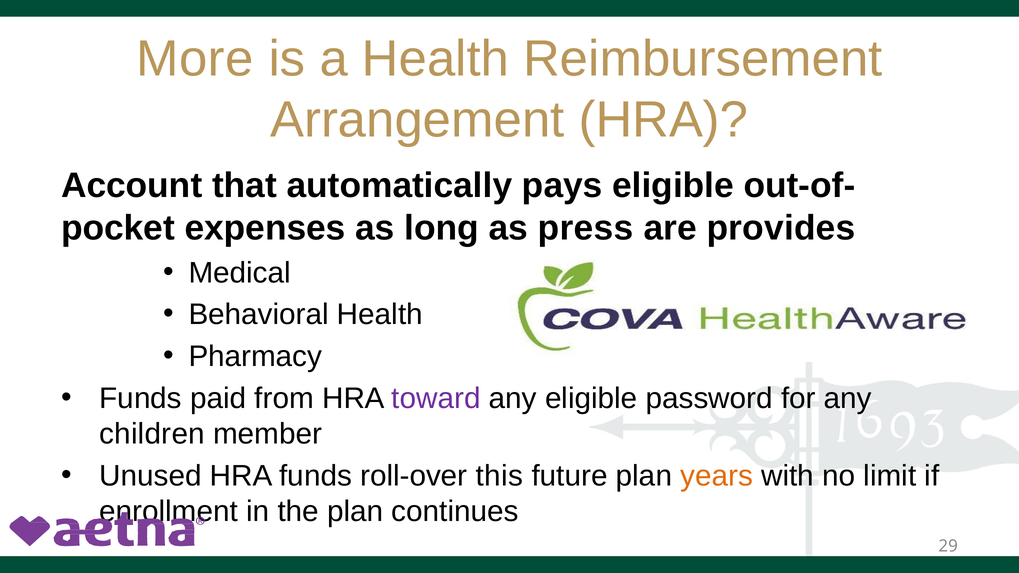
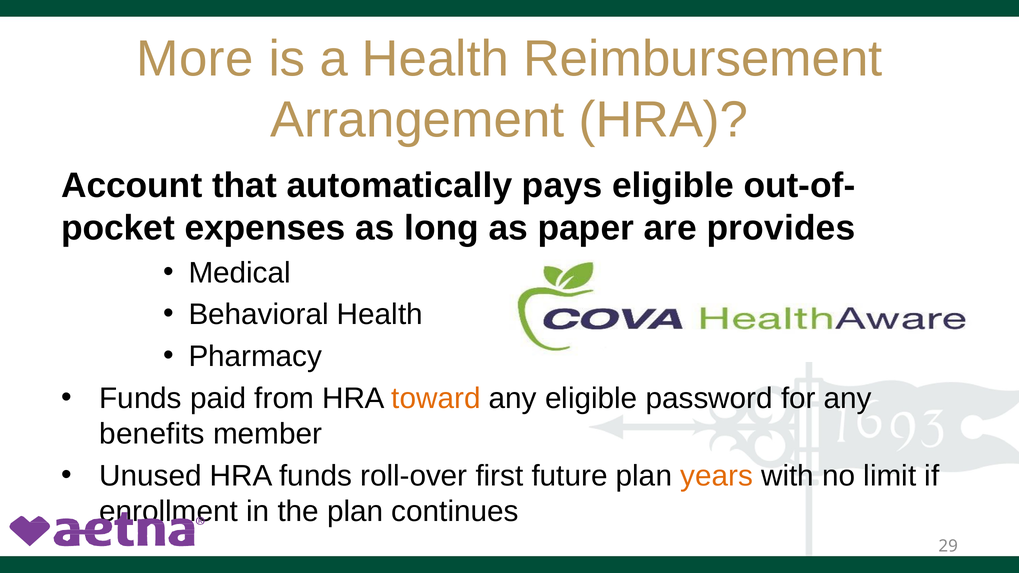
press: press -> paper
toward colour: purple -> orange
children: children -> benefits
this: this -> first
